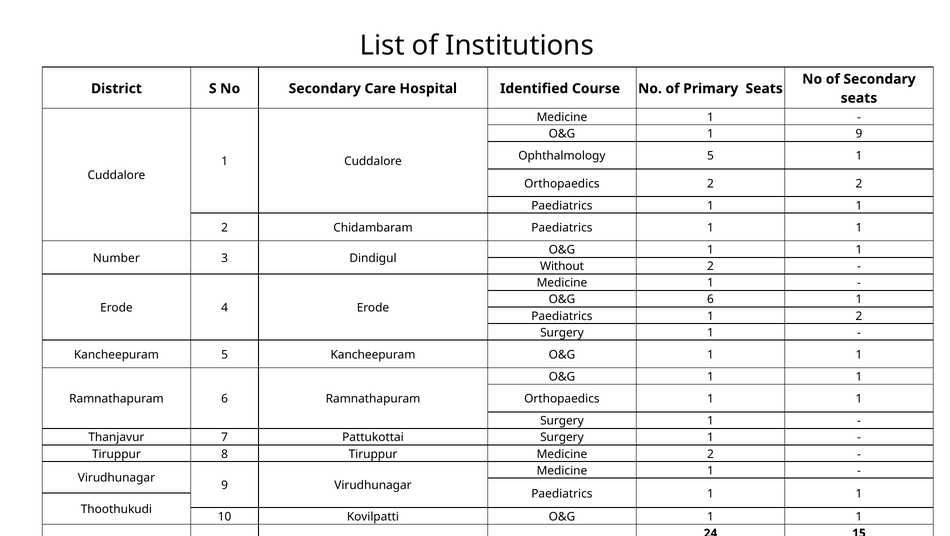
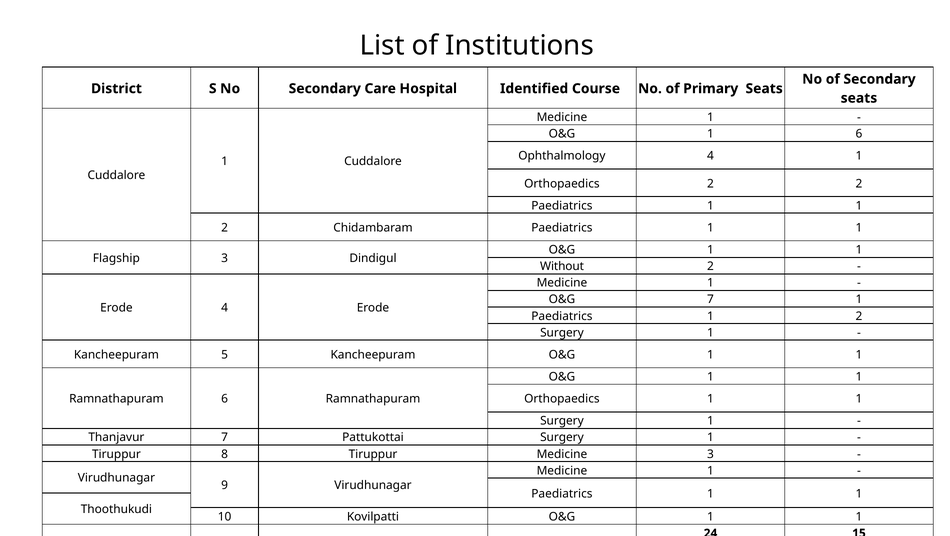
1 9: 9 -> 6
Ophthalmology 5: 5 -> 4
Number: Number -> Flagship
O&G 6: 6 -> 7
Medicine 2: 2 -> 3
